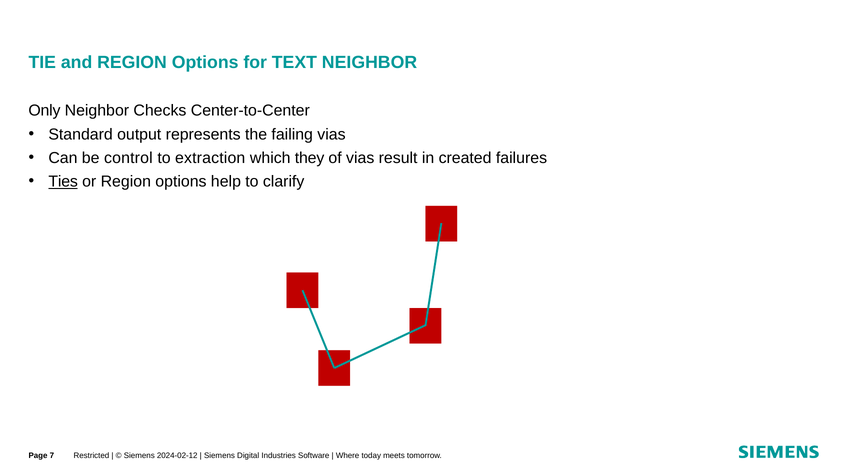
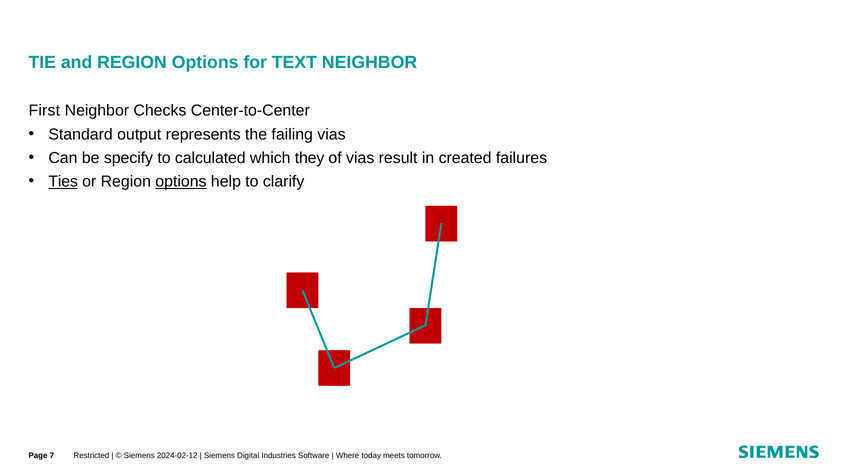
Only: Only -> First
control: control -> specify
extraction: extraction -> calculated
options at (181, 182) underline: none -> present
